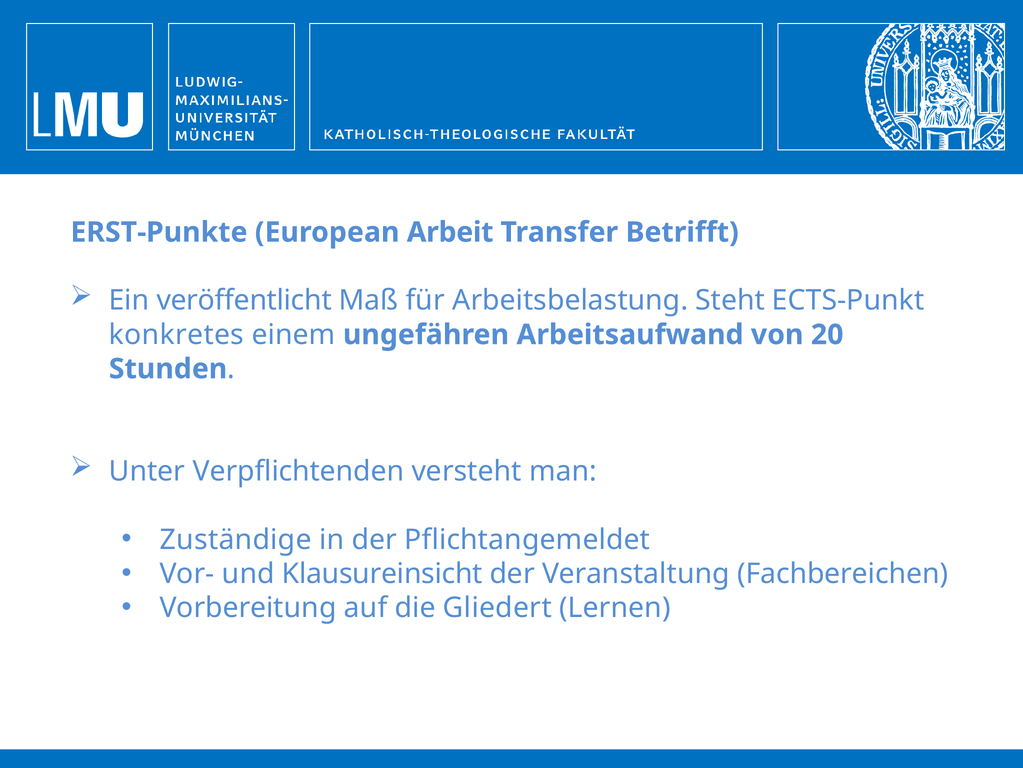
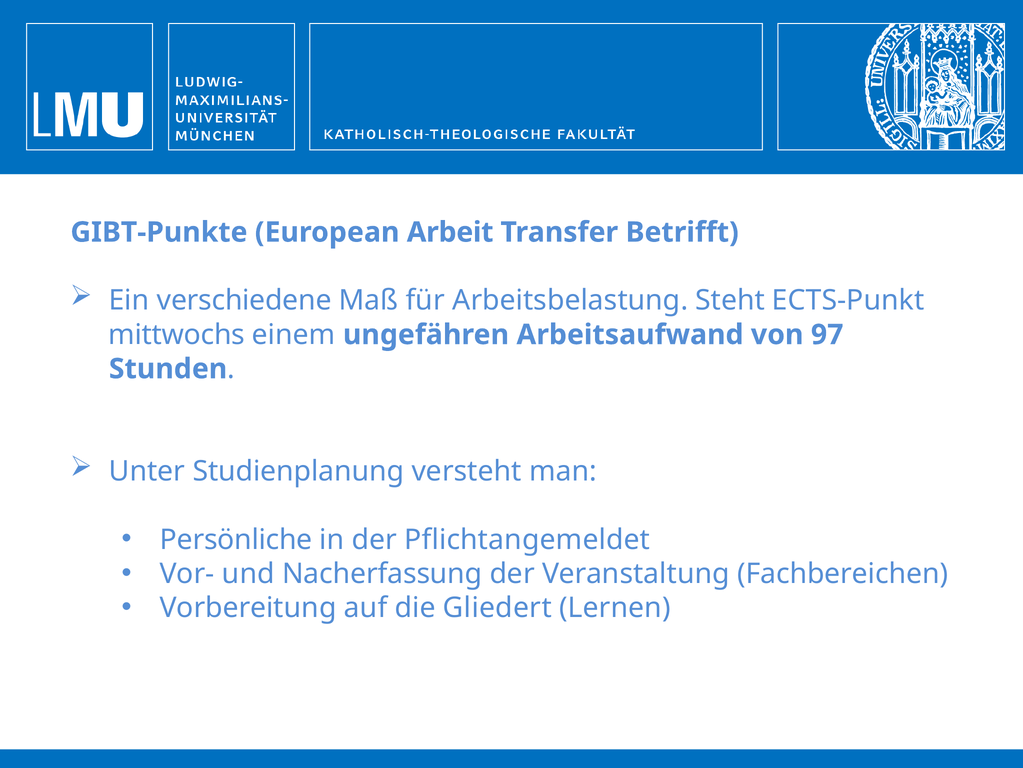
ERST-Punkte: ERST-Punkte -> GIBT-Punkte
veröffentlicht: veröffentlicht -> verschiedene
konkretes: konkretes -> mittwochs
20: 20 -> 97
Verpflichtenden: Verpflichtenden -> Studienplanung
Zuständige: Zuständige -> Persönliche
Klausureinsicht: Klausureinsicht -> Nacherfassung
